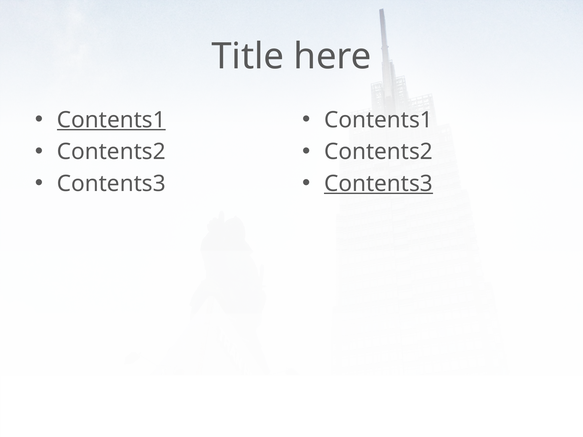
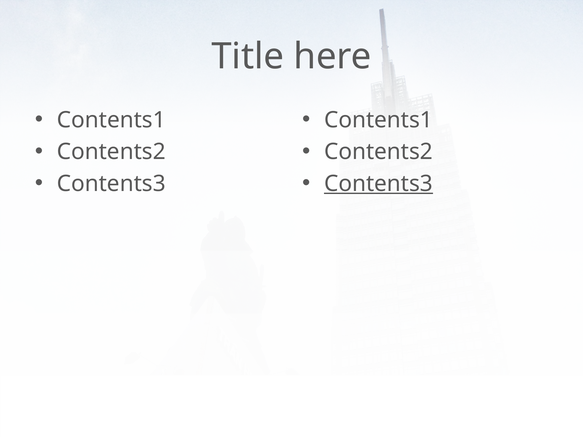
Contents1 at (111, 120) underline: present -> none
